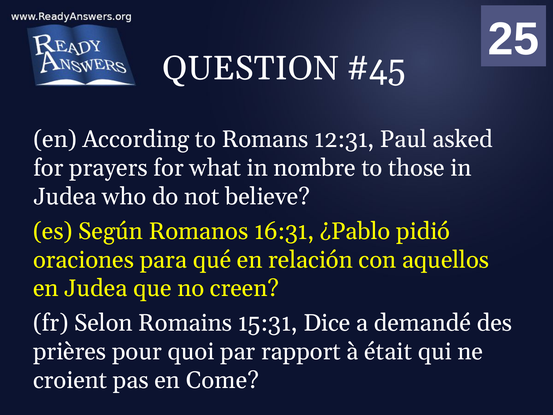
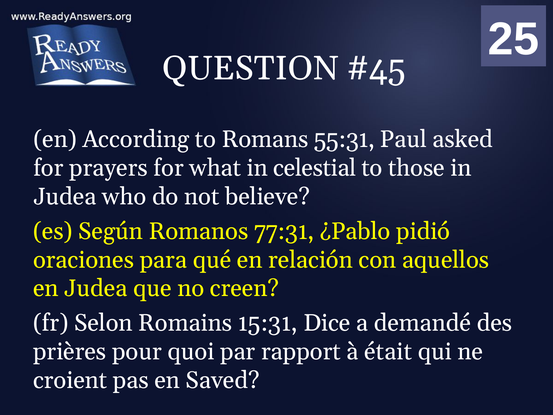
12:31: 12:31 -> 55:31
nombre: nombre -> celestial
16:31: 16:31 -> 77:31
Come: Come -> Saved
